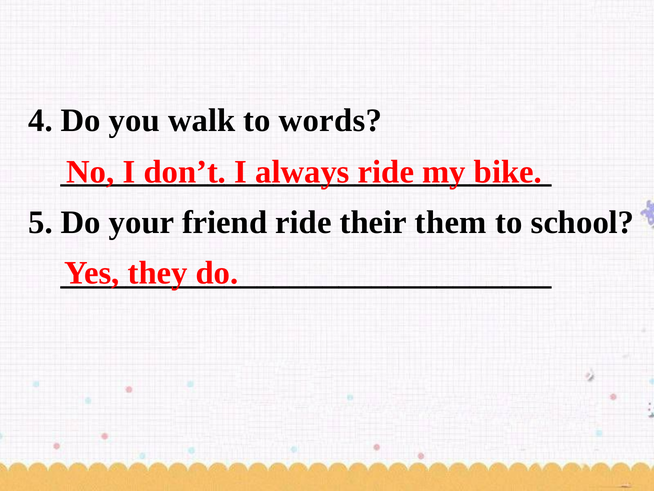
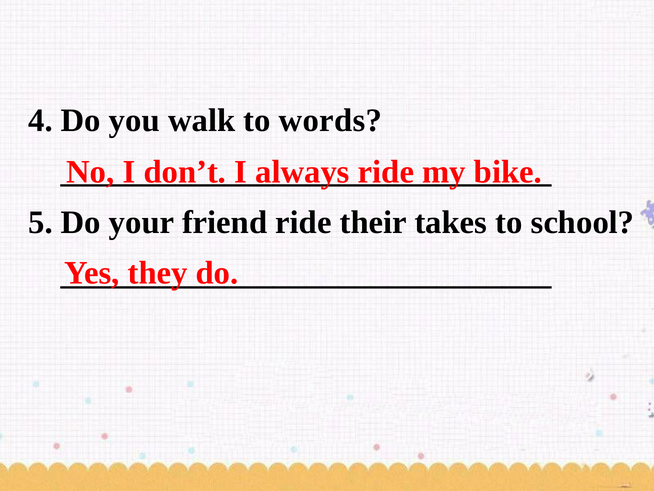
them: them -> takes
